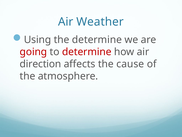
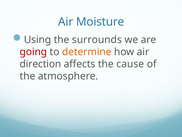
Weather: Weather -> Moisture
the determine: determine -> surrounds
determine at (87, 52) colour: red -> orange
